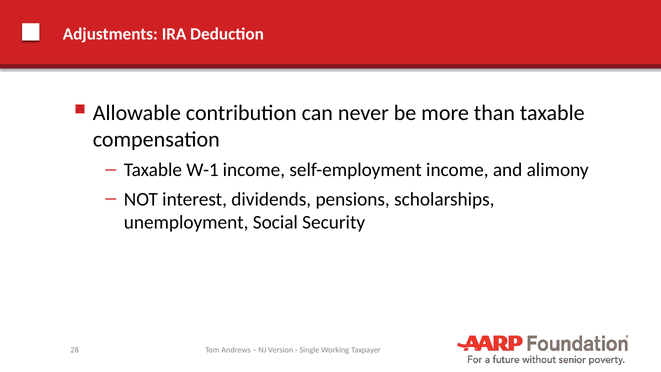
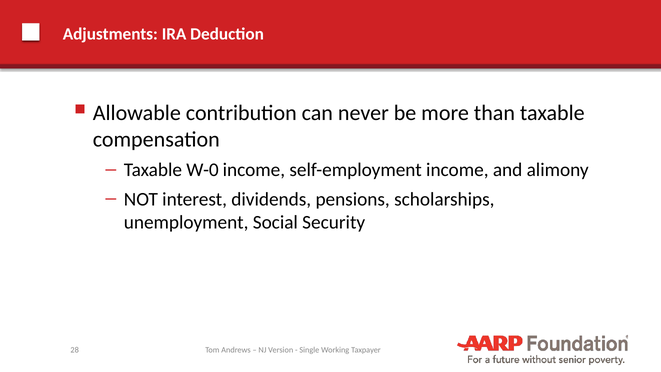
W-1: W-1 -> W-0
